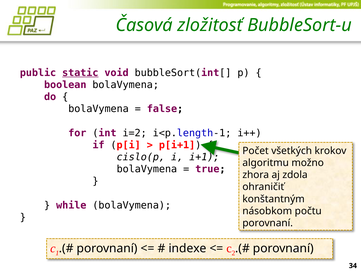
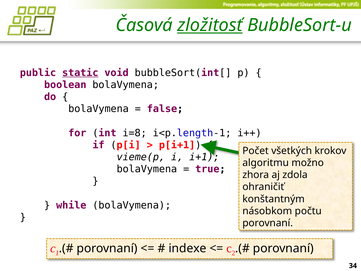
zložitosť underline: none -> present
i=2: i=2 -> i=8
cislo(p: cislo(p -> vieme(p
